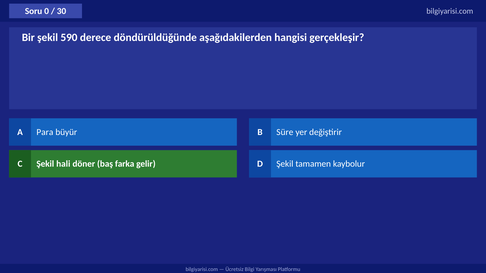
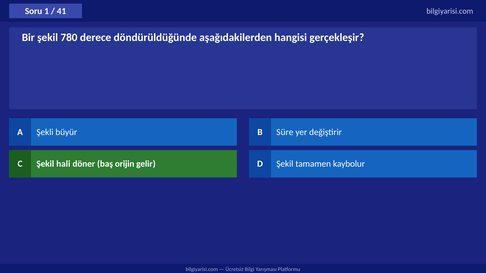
0: 0 -> 1
30: 30 -> 41
590: 590 -> 780
Para: Para -> Şekli
farka: farka -> orijin
